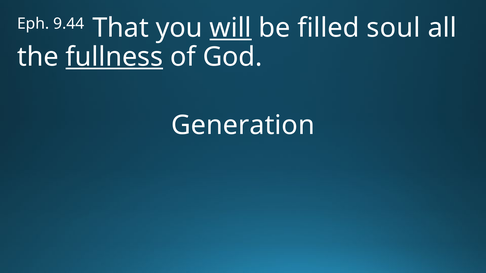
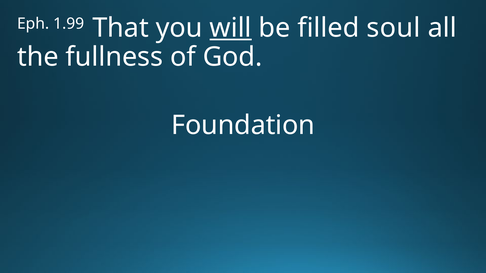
9.44: 9.44 -> 1.99
fullness underline: present -> none
Generation: Generation -> Foundation
